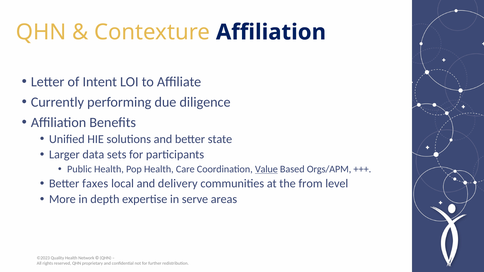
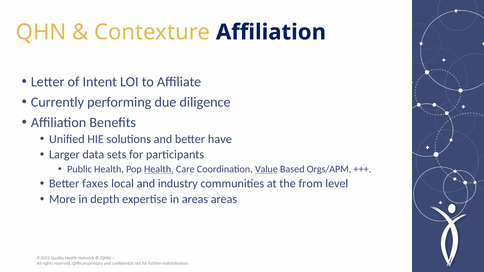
state: state -> have
Health at (159, 169) underline: none -> present
delivery: delivery -> industry
in serve: serve -> areas
